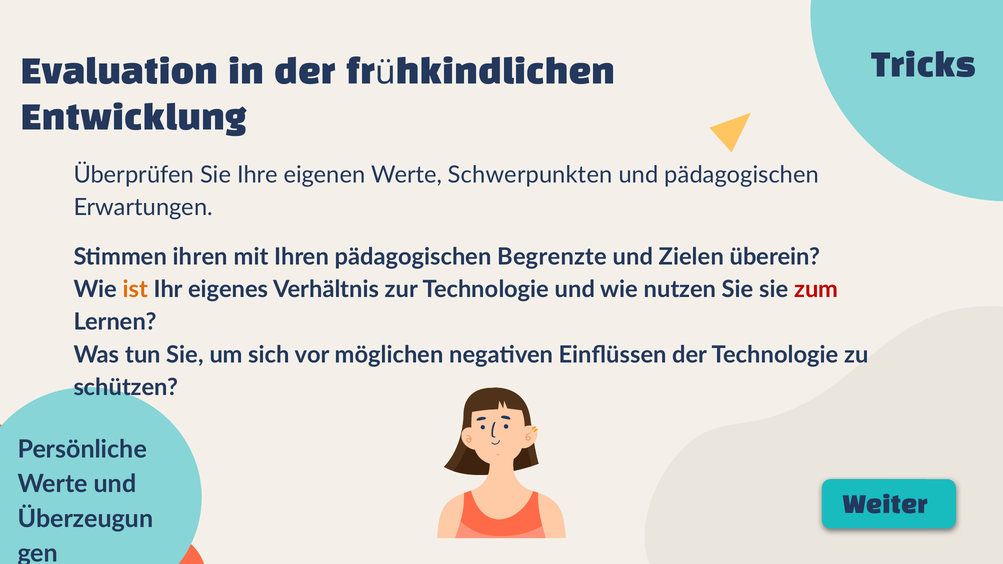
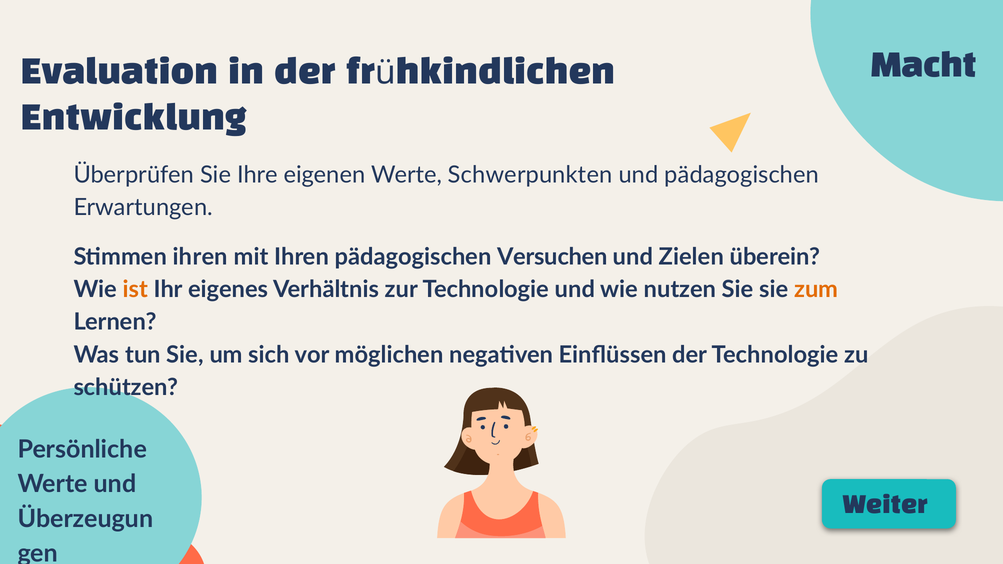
Tricks: Tricks -> Macht
Begrenzte: Begrenzte -> Versuchen
zum colour: red -> orange
